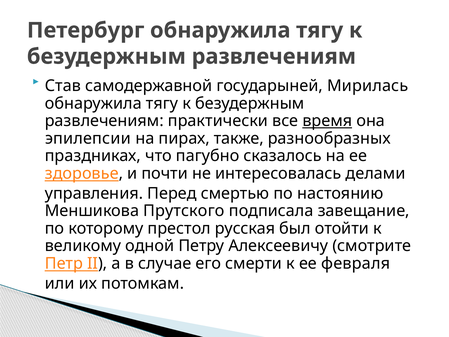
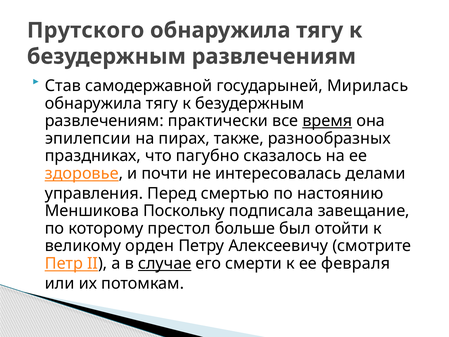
Петербург: Петербург -> Прутского
Прутского: Прутского -> Поскольку
русская: русская -> больше
одной: одной -> орден
случае underline: none -> present
